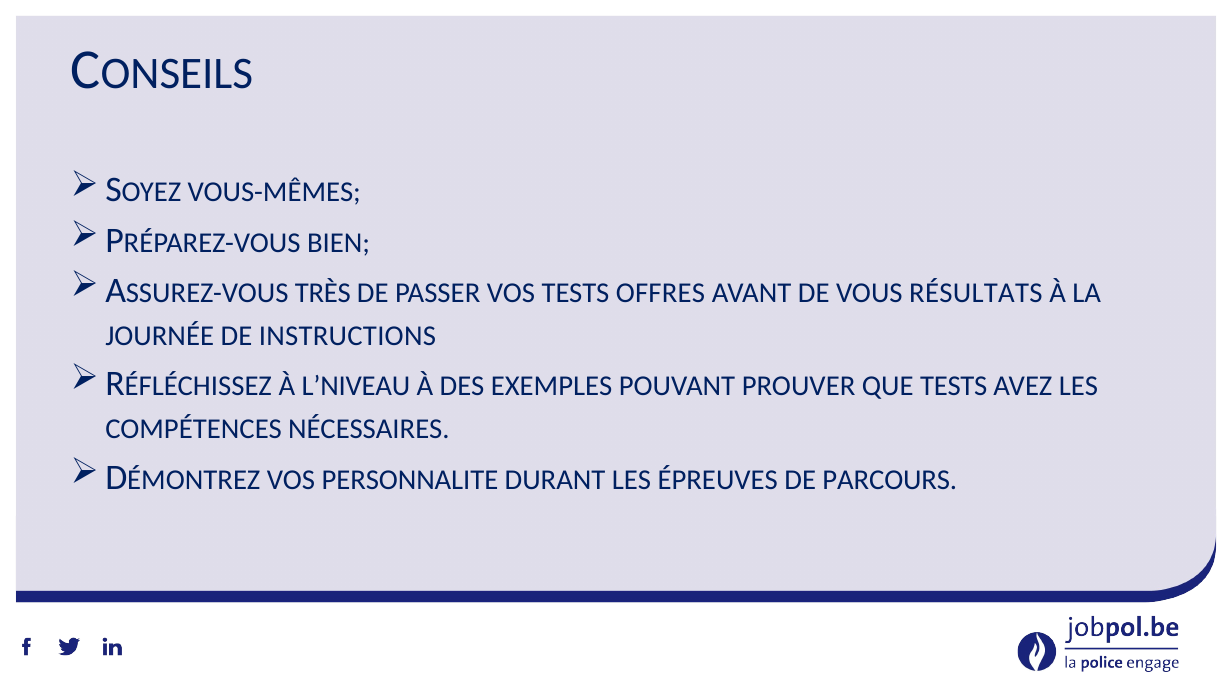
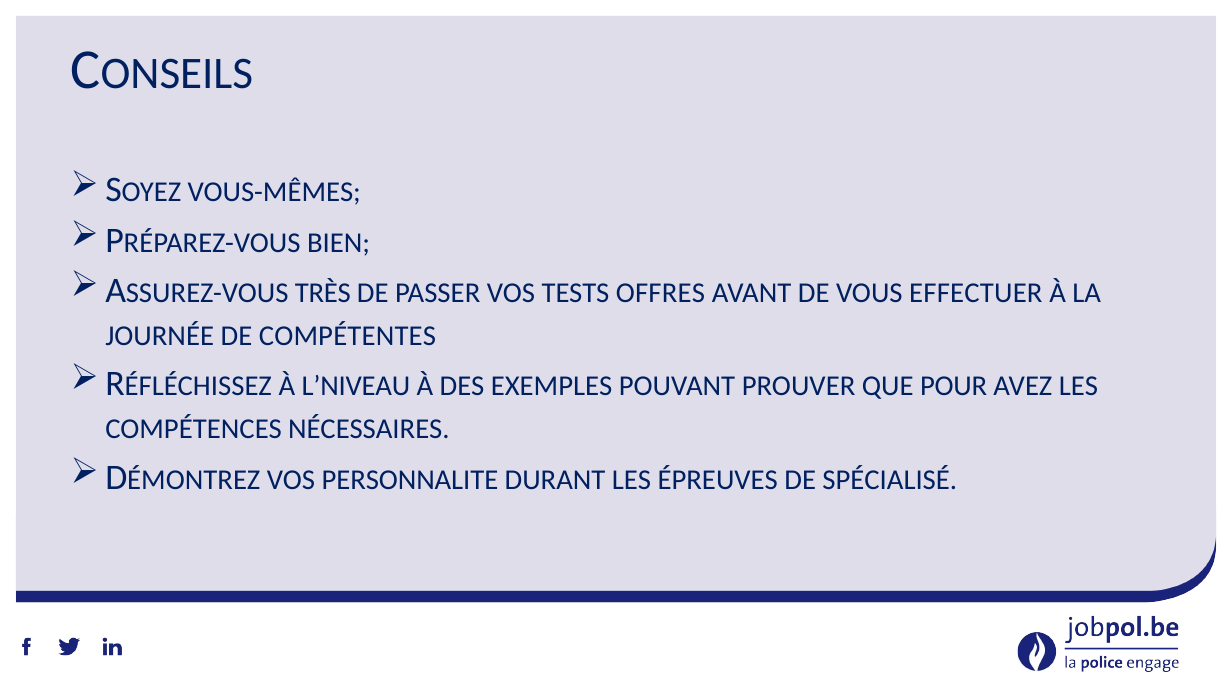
RÉSULTATS: RÉSULTATS -> EFFECTUER
INSTRUCTIONS: INSTRUCTIONS -> COMPÉTENTES
QUE TESTS: TESTS -> POUR
PARCOURS: PARCOURS -> SPÉCIALISÉ
